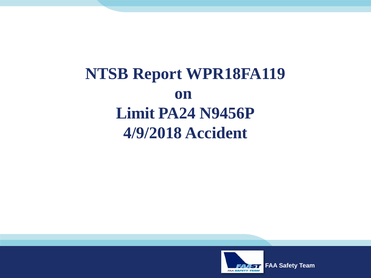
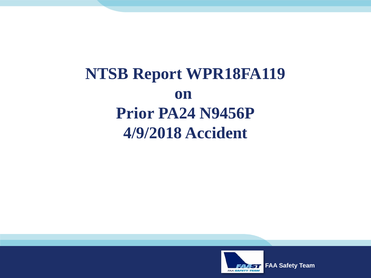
Limit: Limit -> Prior
